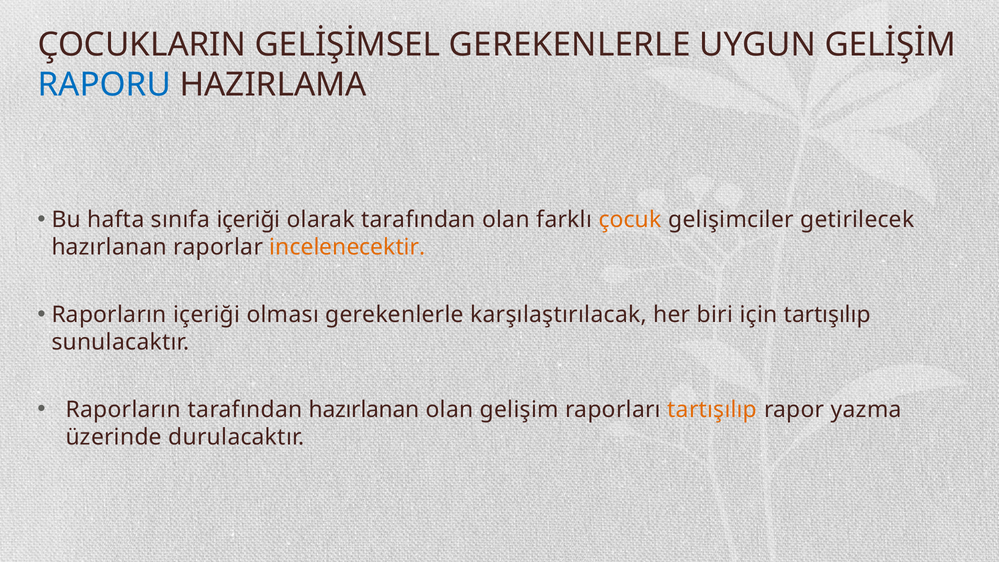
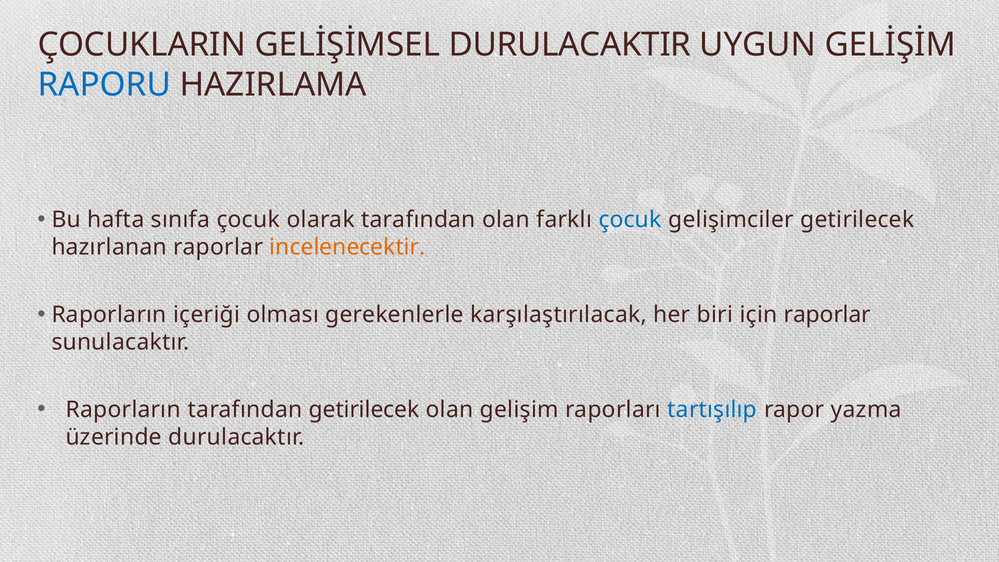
GELİŞİMSEL GEREKENLERLE: GEREKENLERLE -> DURULACAKTIR
sınıfa içeriği: içeriği -> çocuk
çocuk at (630, 220) colour: orange -> blue
için tartışılıp: tartışılıp -> raporlar
tarafından hazırlanan: hazırlanan -> getirilecek
tartışılıp at (712, 410) colour: orange -> blue
